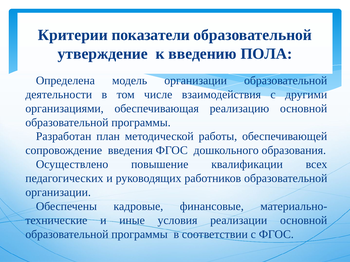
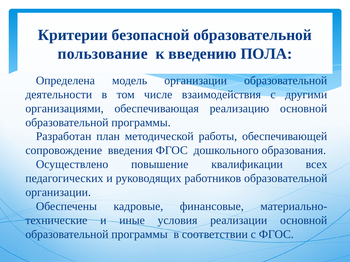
показатели: показатели -> безопасной
утверждение: утверждение -> пользование
